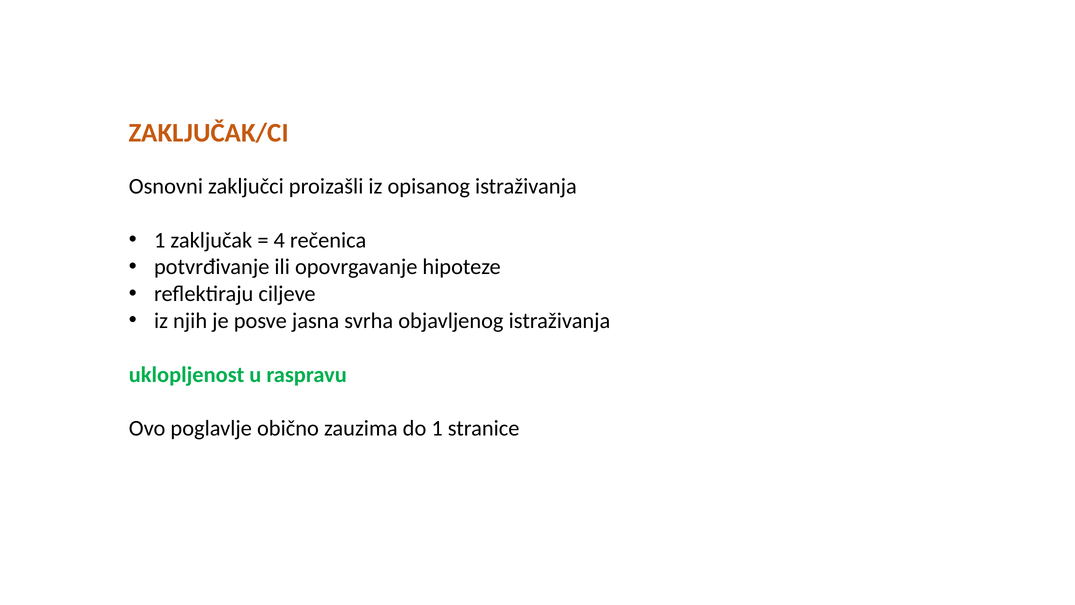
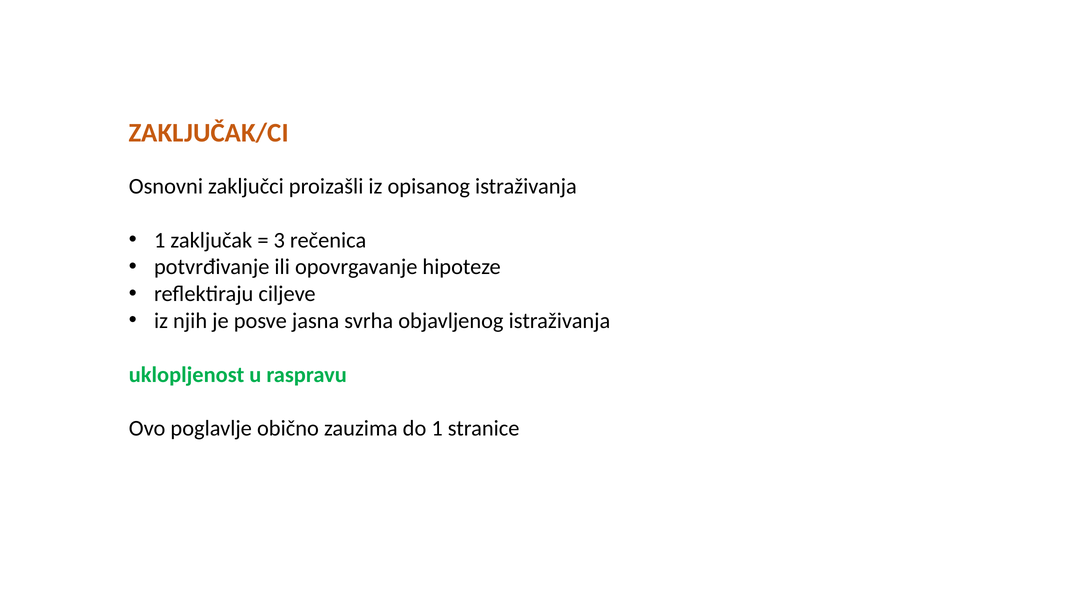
4: 4 -> 3
